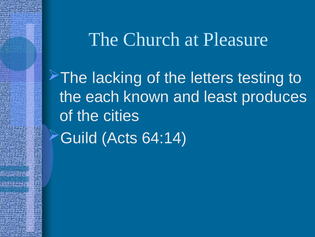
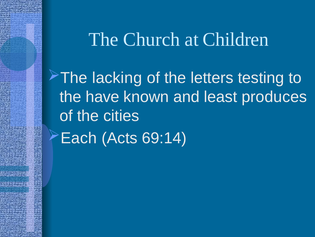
Pleasure: Pleasure -> Children
each: each -> have
Guild: Guild -> Each
64:14: 64:14 -> 69:14
